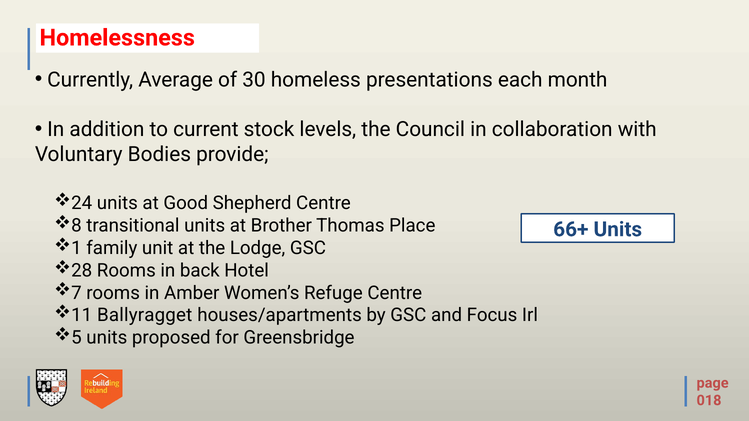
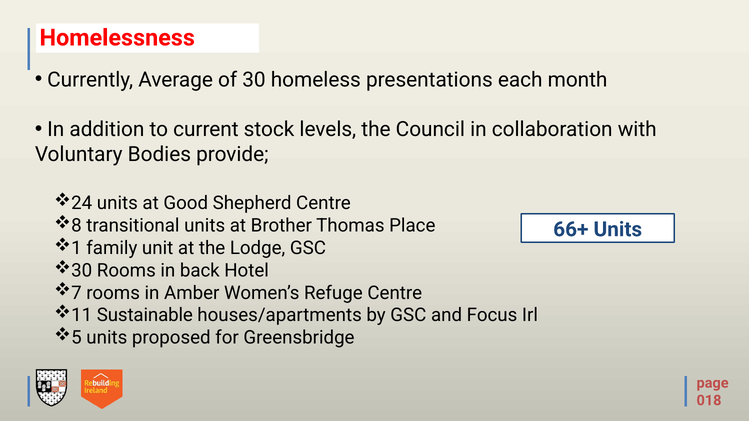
28 at (82, 271): 28 -> 30
Ballyragget: Ballyragget -> Sustainable
